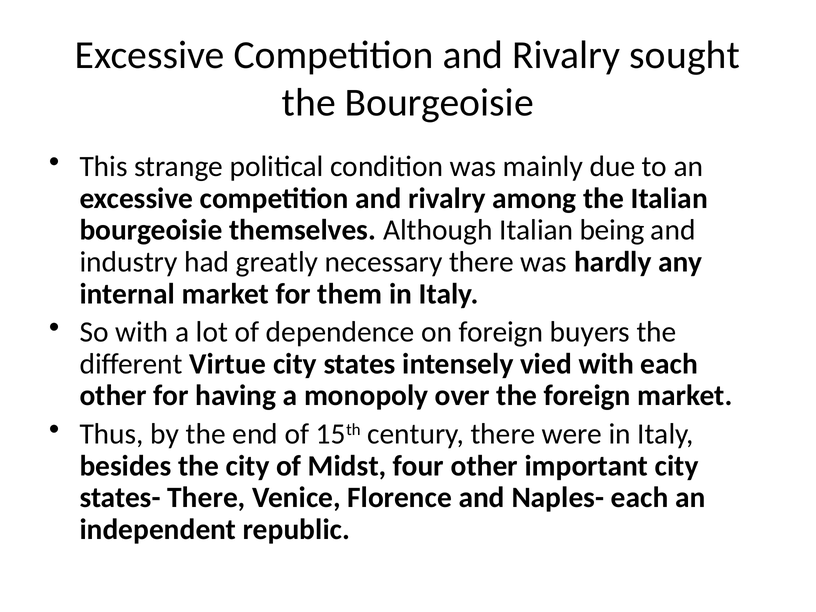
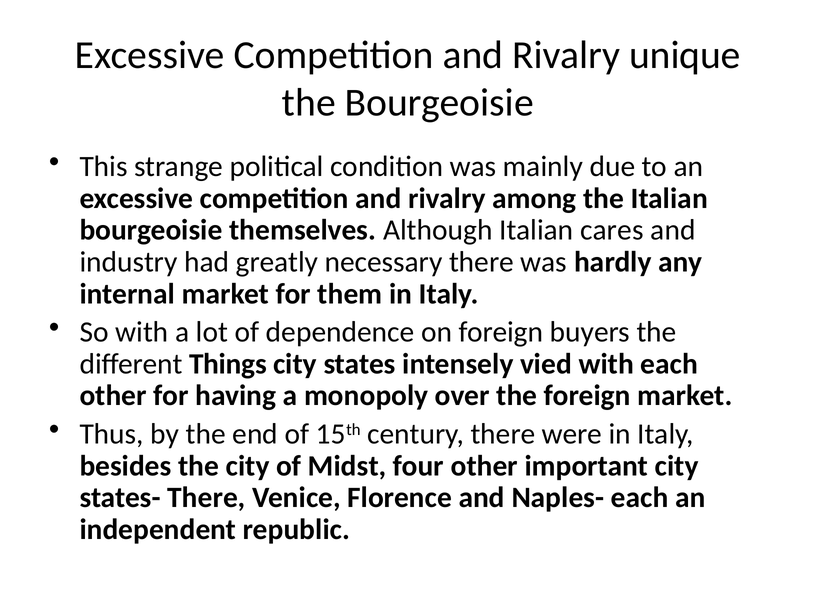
sought: sought -> unique
being: being -> cares
Virtue: Virtue -> Things
